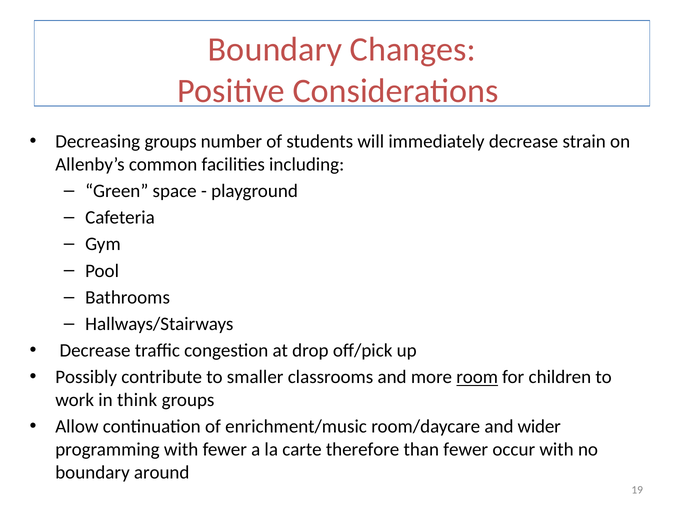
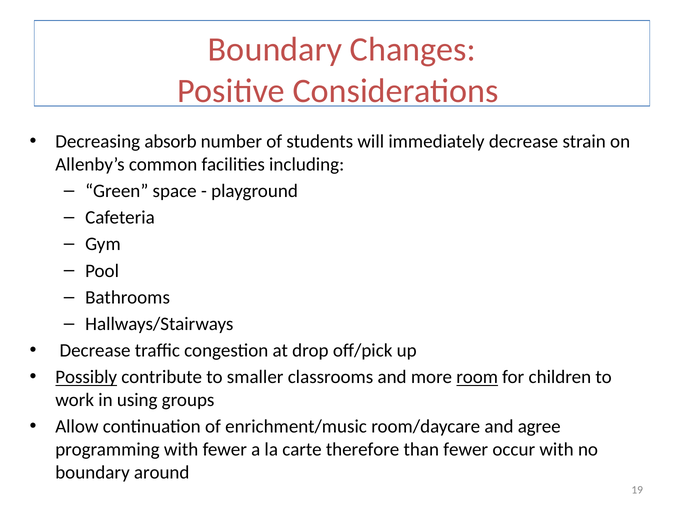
Decreasing groups: groups -> absorb
Possibly underline: none -> present
think: think -> using
wider: wider -> agree
